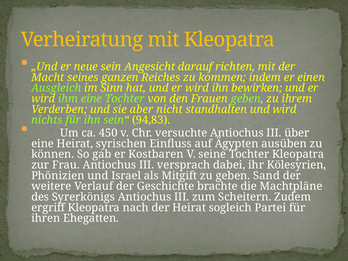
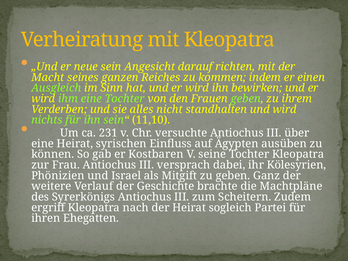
aber: aber -> alles
94,83: 94,83 -> 11,10
450: 450 -> 231
Sand: Sand -> Ganz
